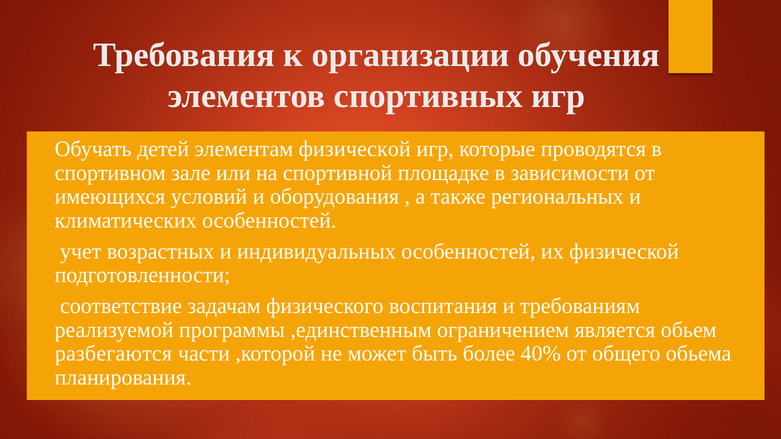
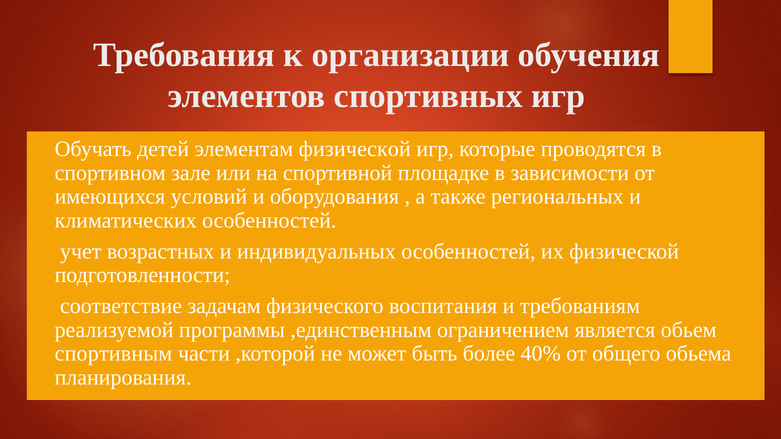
разбегаются: разбегаются -> спортивным
